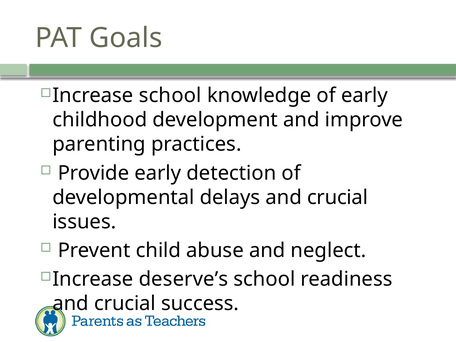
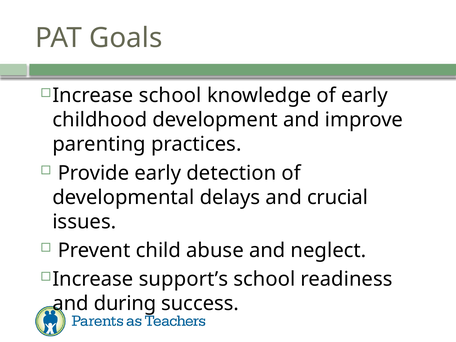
deserve’s: deserve’s -> support’s
crucial at (125, 304): crucial -> during
